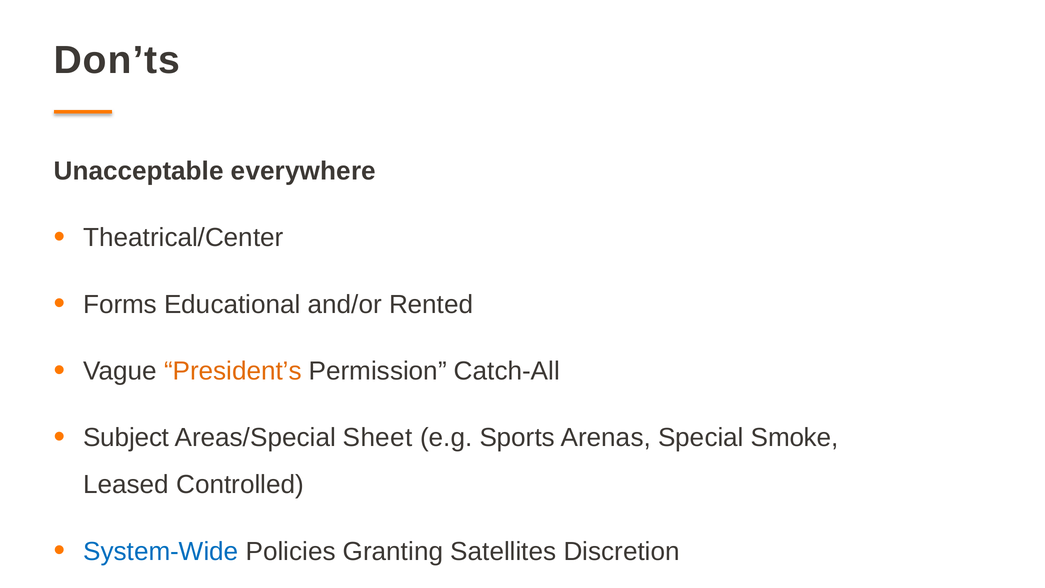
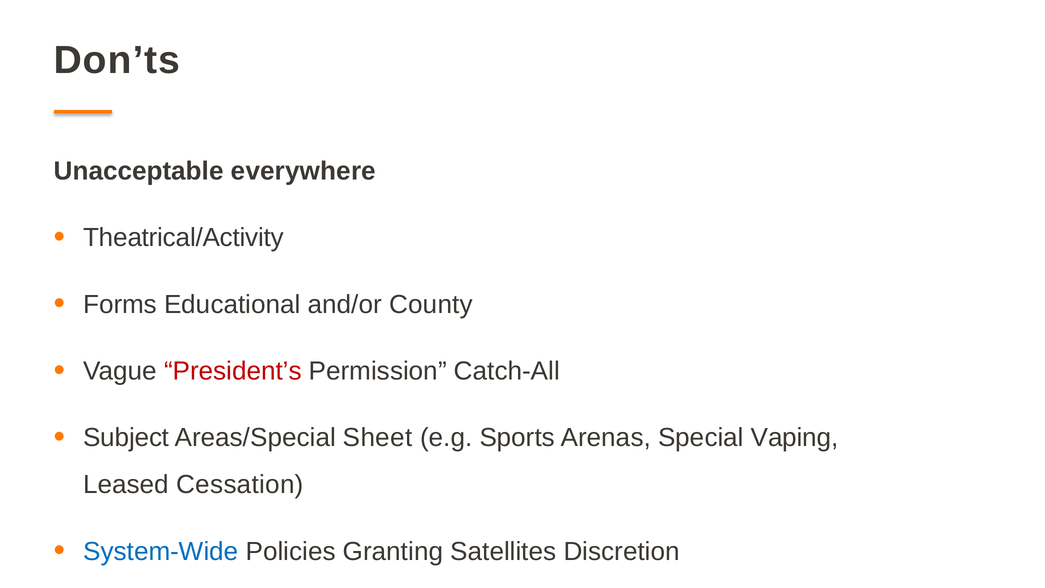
Theatrical/Center: Theatrical/Center -> Theatrical/Activity
Rented: Rented -> County
President’s colour: orange -> red
Smoke: Smoke -> Vaping
Controlled: Controlled -> Cessation
